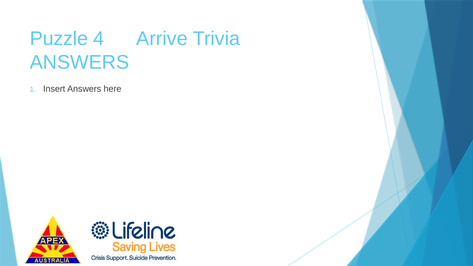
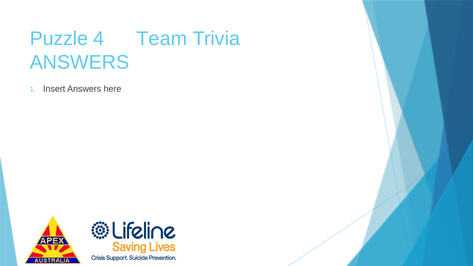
Arrive: Arrive -> Team
